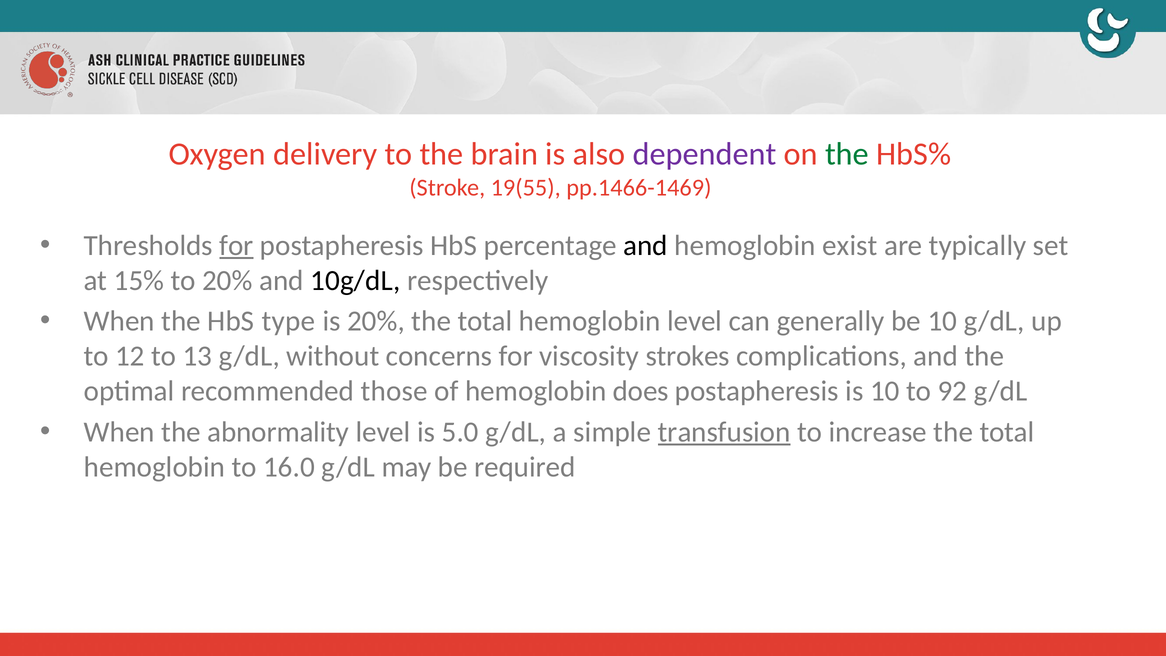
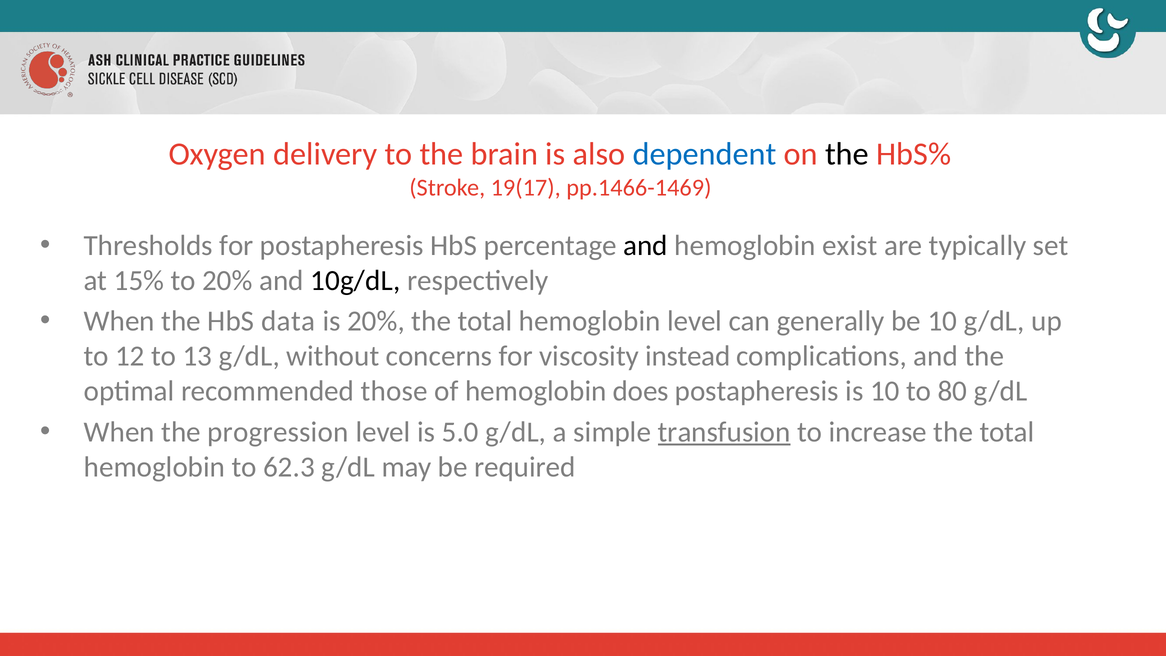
dependent colour: purple -> blue
the at (847, 154) colour: green -> black
19(55: 19(55 -> 19(17
for at (236, 245) underline: present -> none
type: type -> data
strokes: strokes -> instead
92: 92 -> 80
abnormality: abnormality -> progression
16.0: 16.0 -> 62.3
